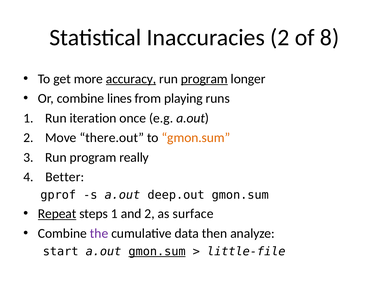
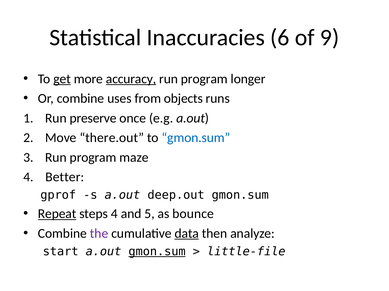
Inaccuracies 2: 2 -> 6
8: 8 -> 9
get underline: none -> present
program at (204, 79) underline: present -> none
lines: lines -> uses
playing: playing -> objects
iteration: iteration -> preserve
gmon.sum at (196, 138) colour: orange -> blue
really: really -> maze
steps 1: 1 -> 4
and 2: 2 -> 5
surface: surface -> bounce
data underline: none -> present
